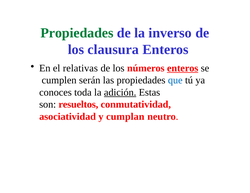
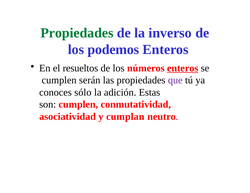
clausura: clausura -> podemos
relativas: relativas -> resueltos
que colour: blue -> purple
toda: toda -> sólo
adición underline: present -> none
son resueltos: resueltos -> cumplen
